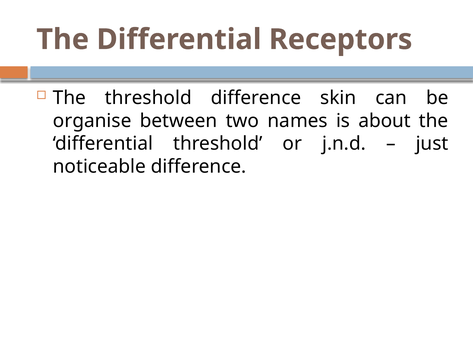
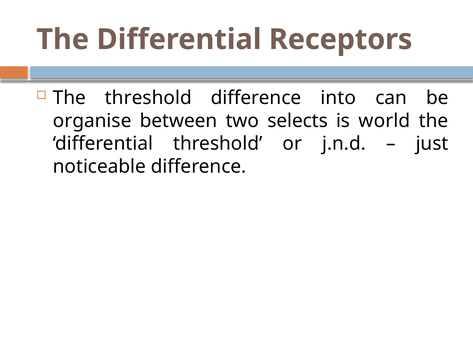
skin: skin -> into
names: names -> selects
about: about -> world
